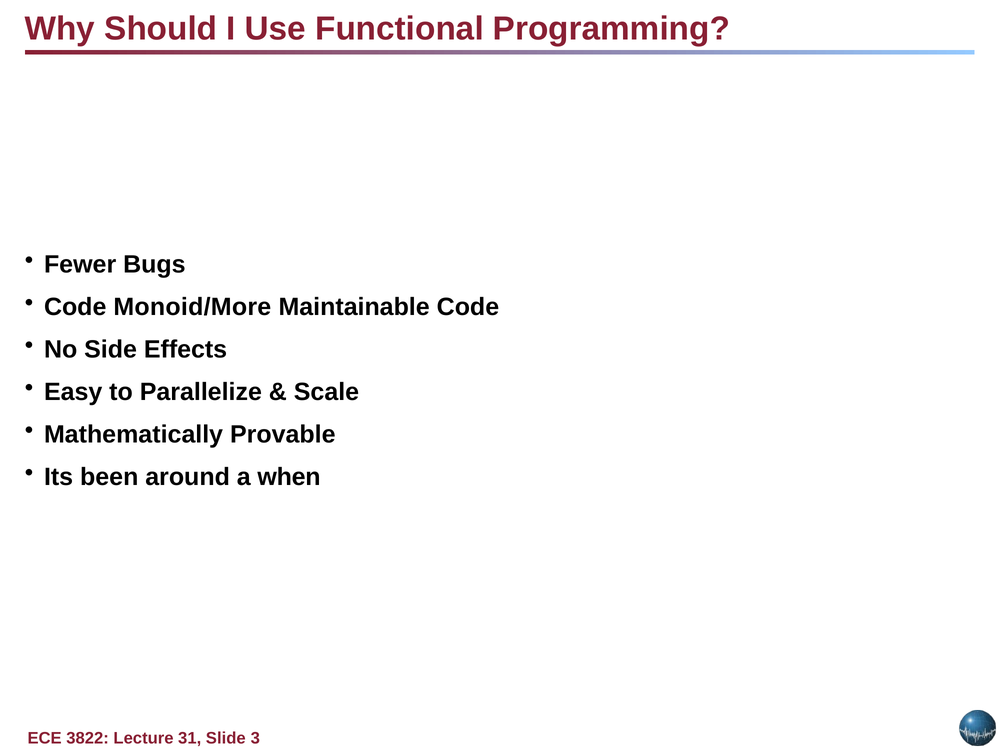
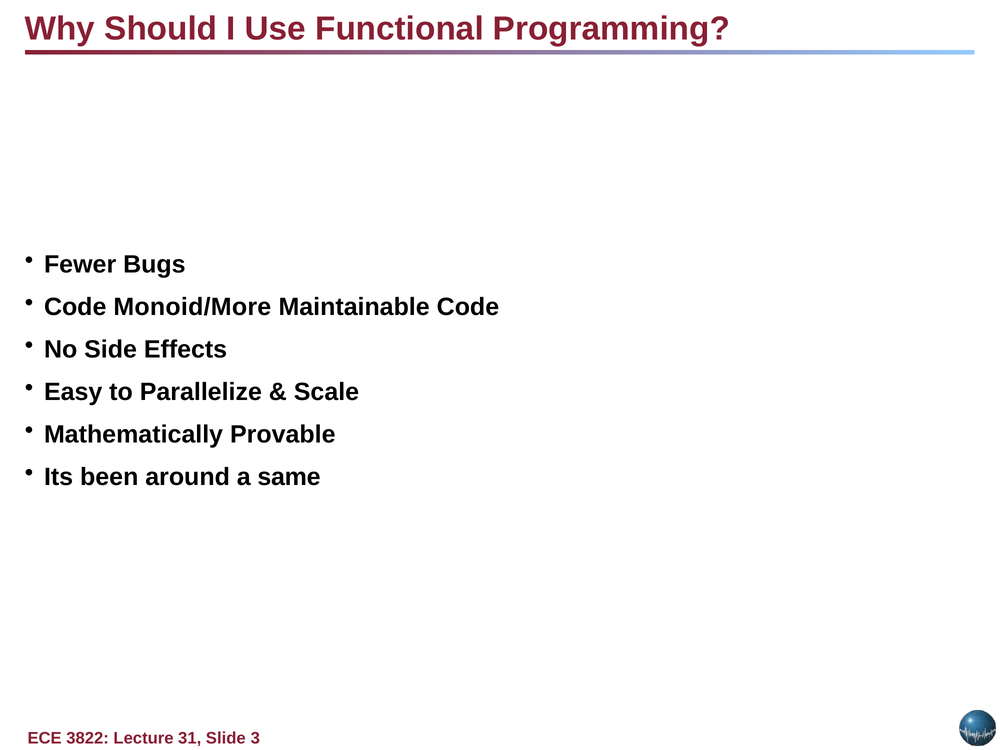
when: when -> same
